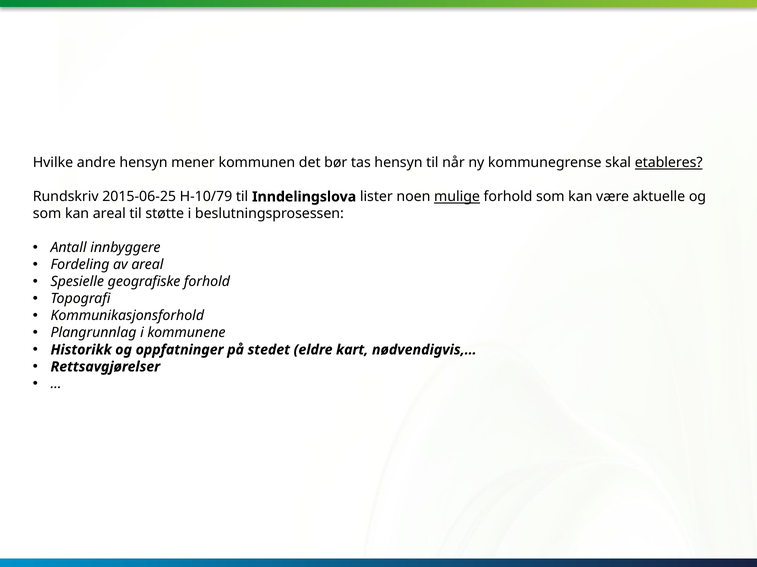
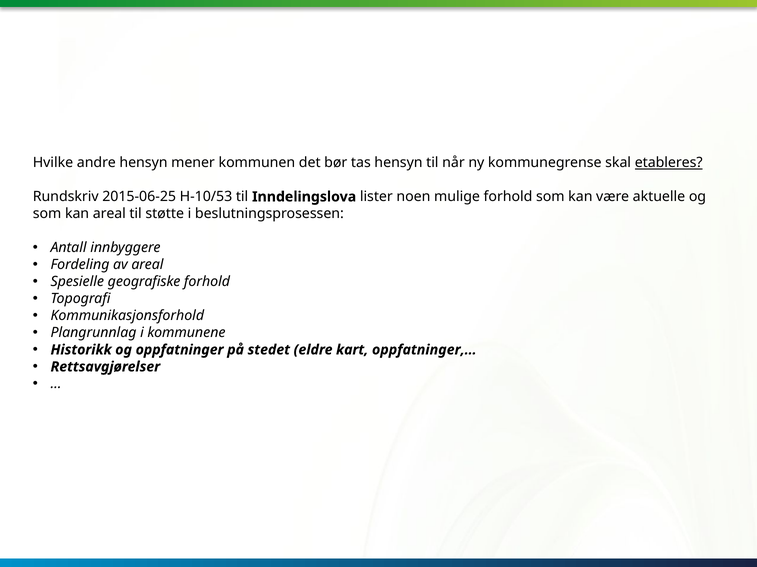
H-10/79: H-10/79 -> H-10/53
mulige underline: present -> none
nødvendigvis,…: nødvendigvis,… -> oppfatninger,…
